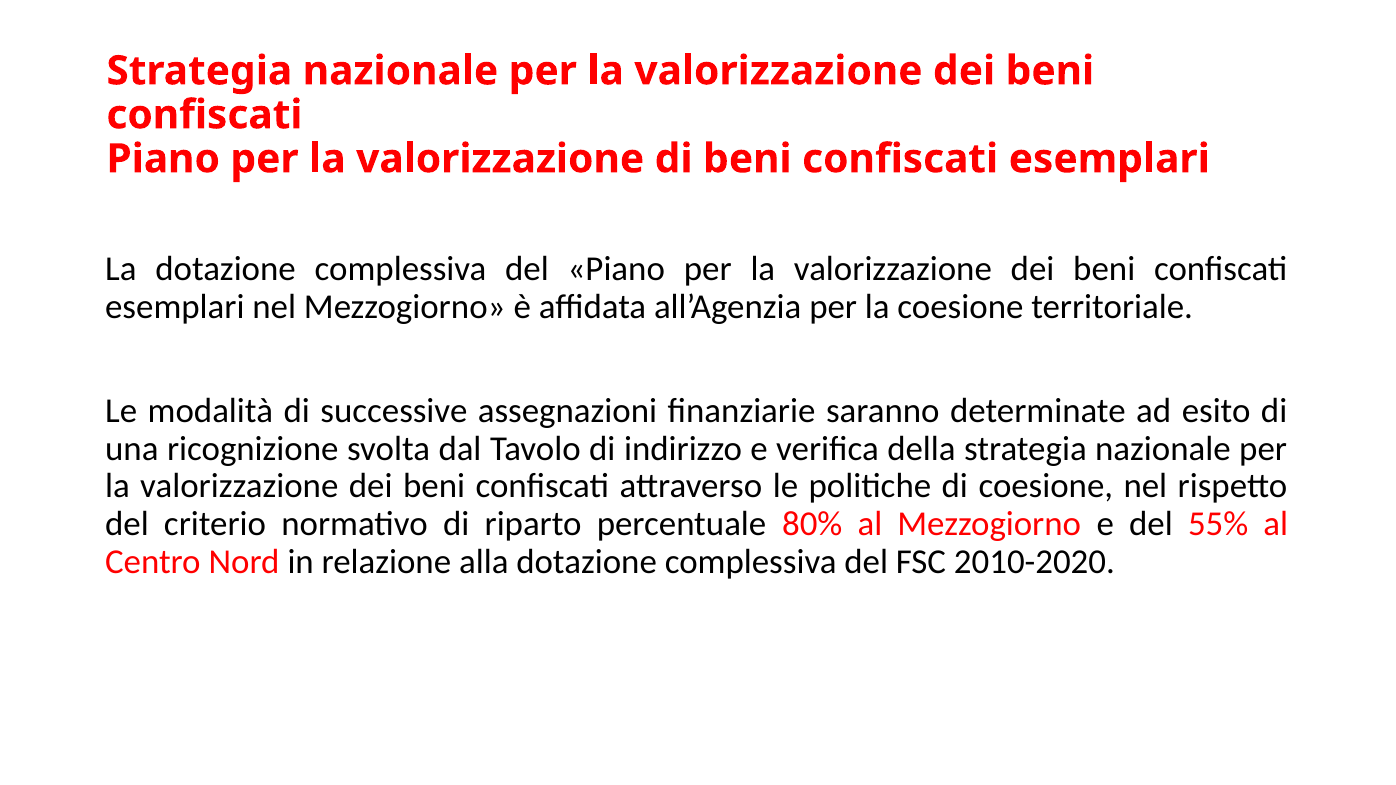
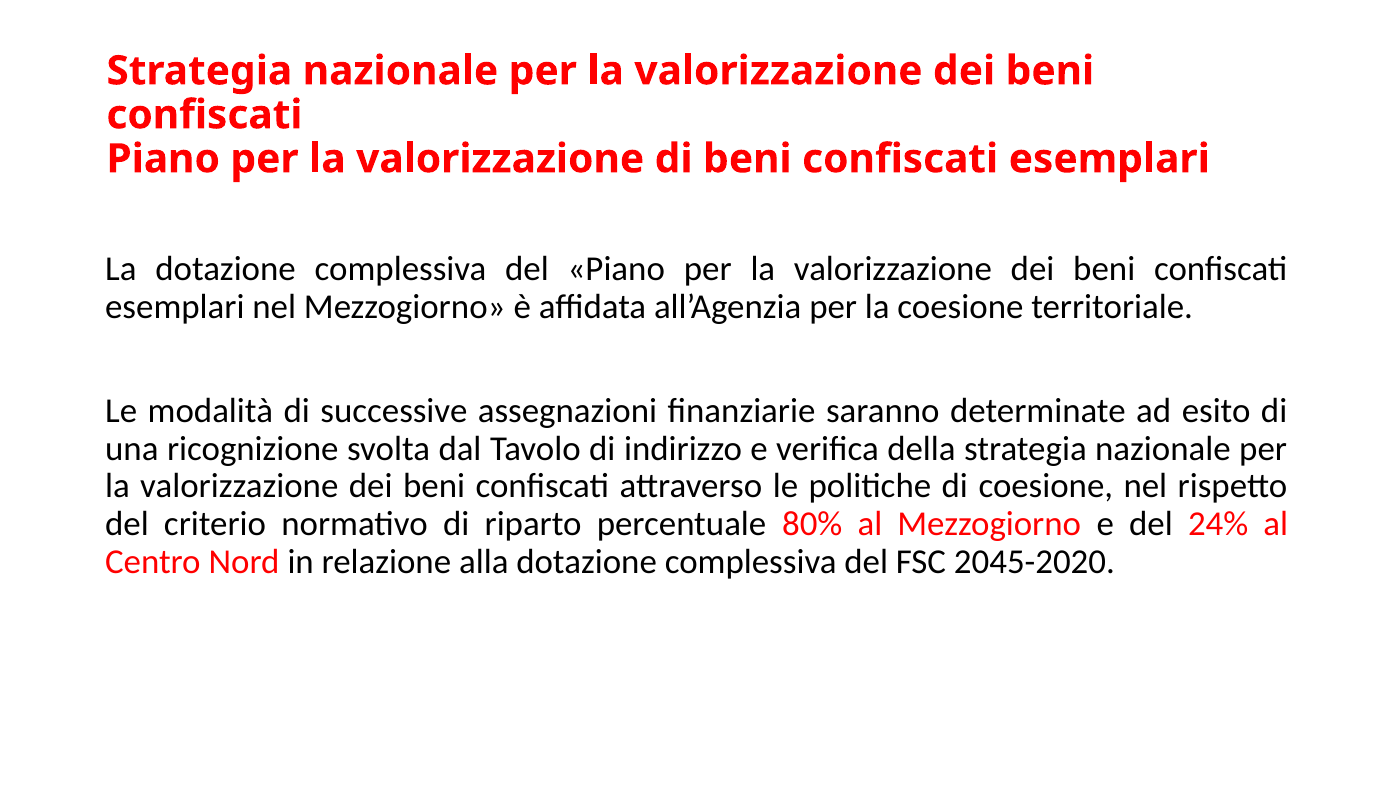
55%: 55% -> 24%
2010-2020: 2010-2020 -> 2045-2020
